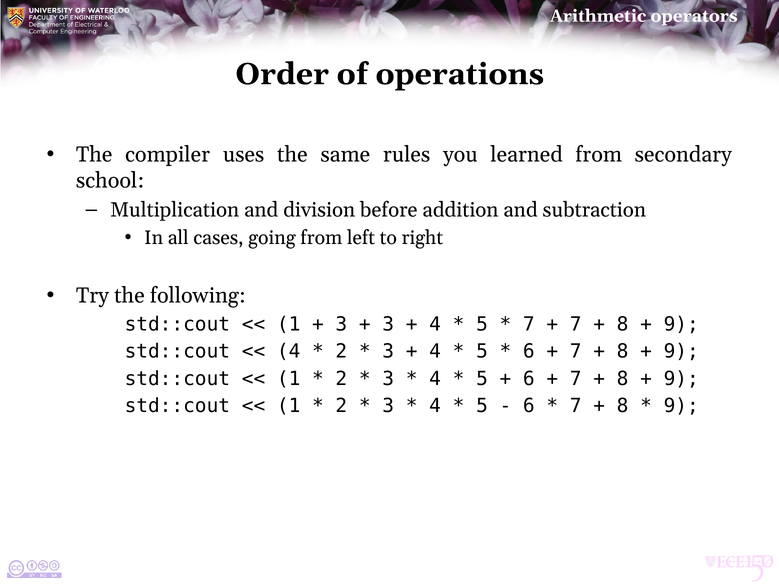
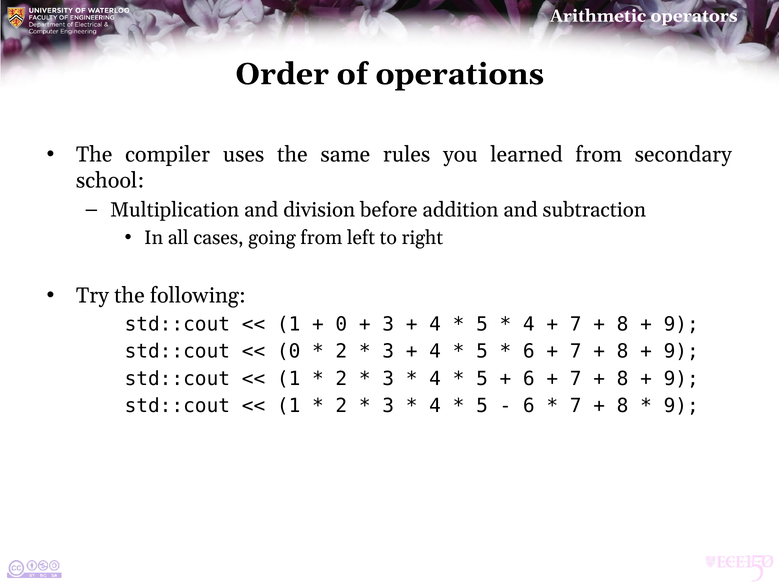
3 at (341, 324): 3 -> 0
7 at (529, 324): 7 -> 4
4 at (289, 351): 4 -> 0
